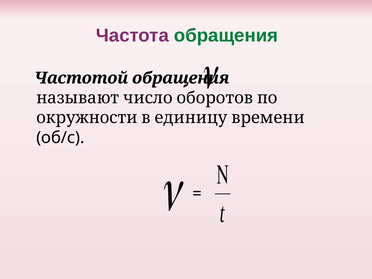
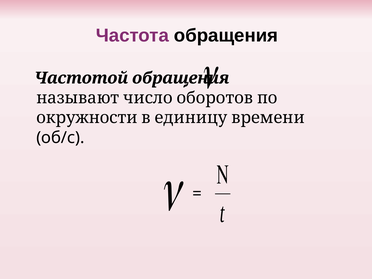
обращения at (226, 35) colour: green -> black
